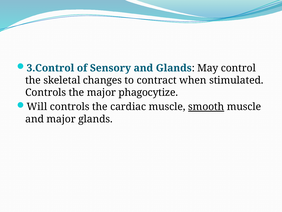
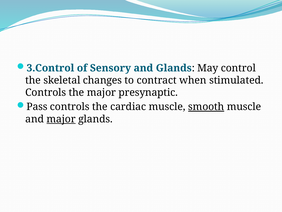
phagocytize: phagocytize -> presynaptic
Will: Will -> Pass
major at (61, 119) underline: none -> present
